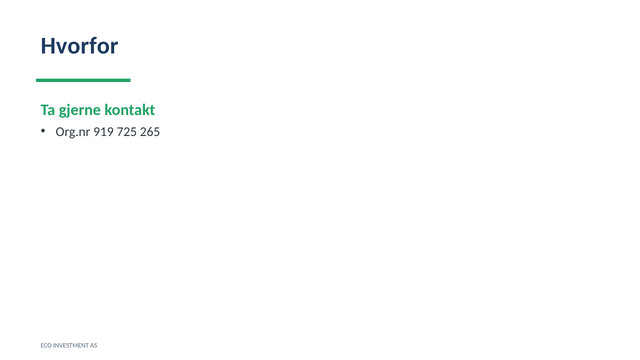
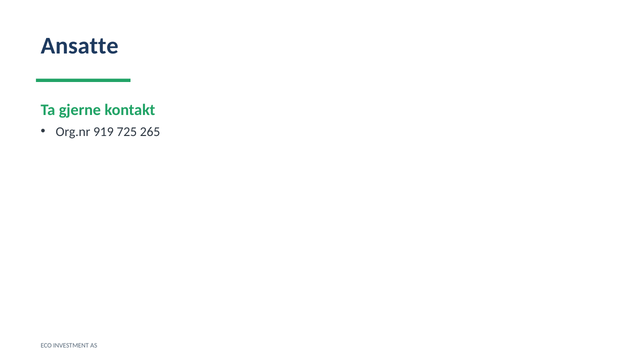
Hvorfor: Hvorfor -> Ansatte
